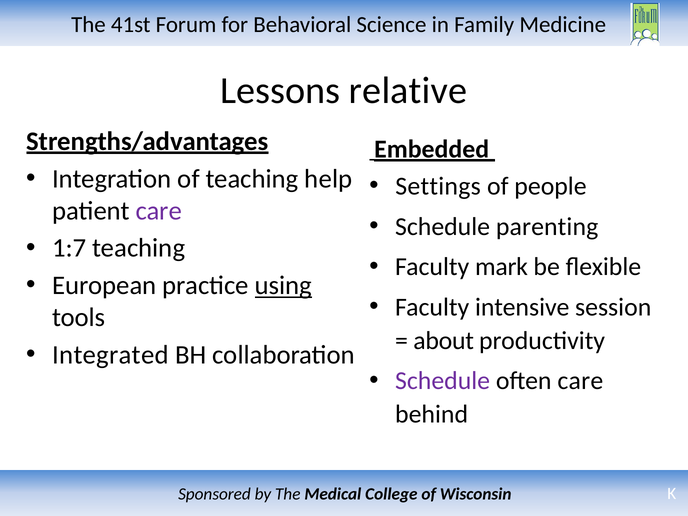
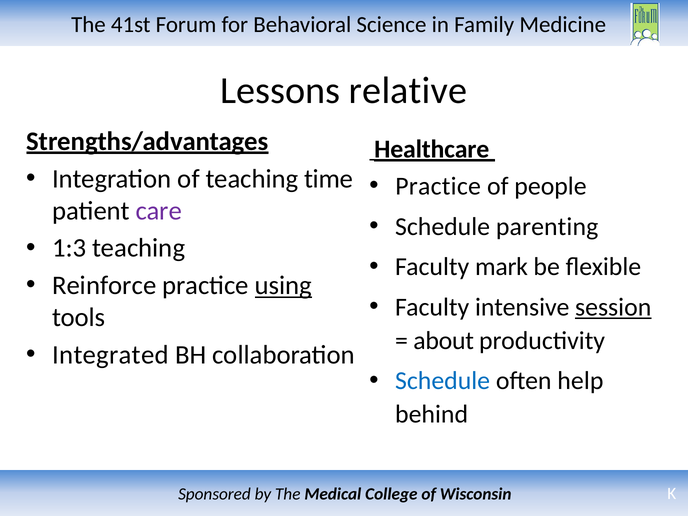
Embedded: Embedded -> Healthcare
help: help -> time
Settings at (438, 186): Settings -> Practice
1:7: 1:7 -> 1:3
European: European -> Reinforce
session underline: none -> present
Schedule at (443, 381) colour: purple -> blue
often care: care -> help
